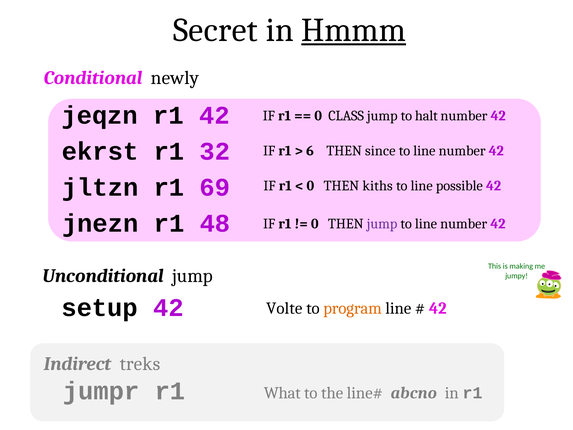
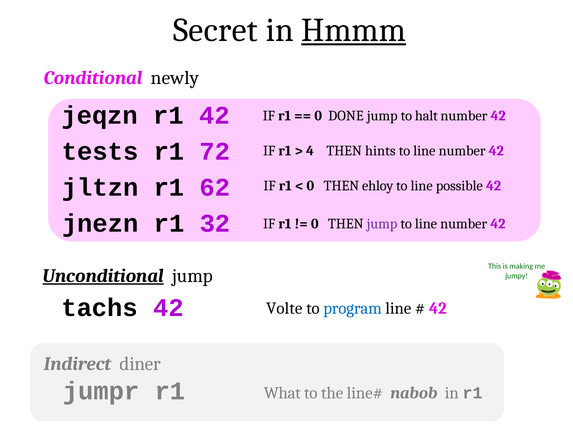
CLASS: CLASS -> DONE
ekrst: ekrst -> tests
32: 32 -> 72
6: 6 -> 4
since: since -> hints
69: 69 -> 62
kiths: kiths -> ehloy
48: 48 -> 32
Unconditional underline: none -> present
setup: setup -> tachs
program colour: orange -> blue
treks: treks -> diner
abcno: abcno -> nabob
